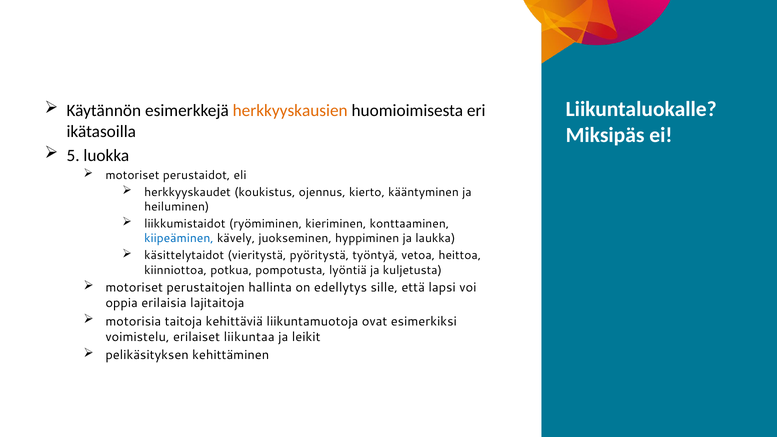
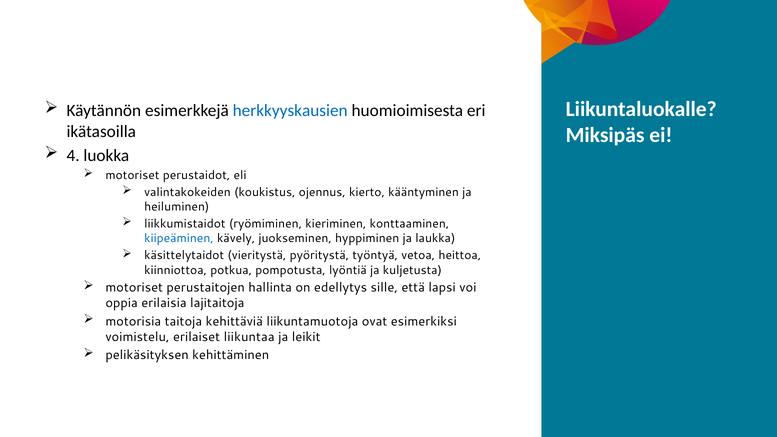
herkkyyskausien colour: orange -> blue
5: 5 -> 4
herkkyyskaudet: herkkyyskaudet -> valintakokeiden
